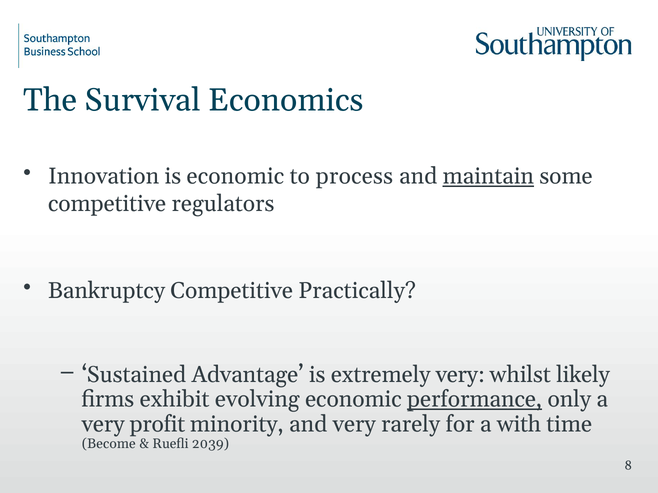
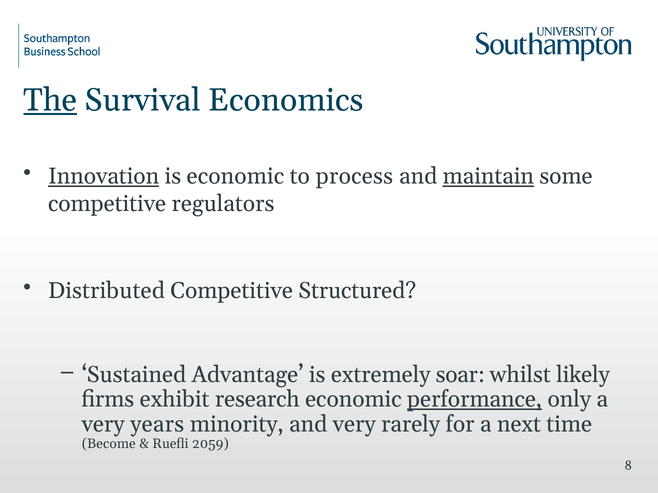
The underline: none -> present
Innovation underline: none -> present
Bankruptcy: Bankruptcy -> Distributed
Practically: Practically -> Structured
extremely very: very -> soar
evolving: evolving -> research
profit: profit -> years
with: with -> next
2039: 2039 -> 2059
